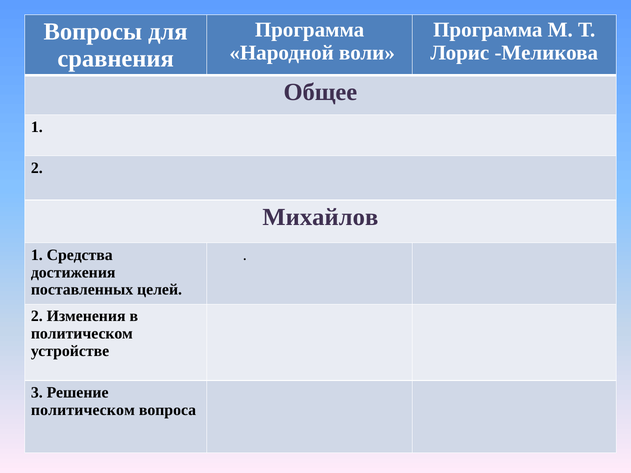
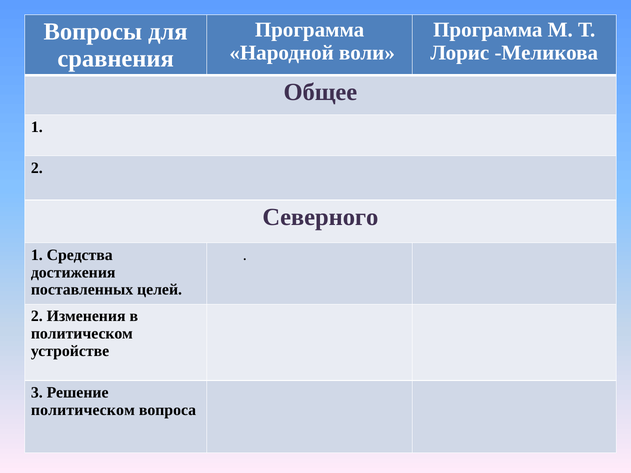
Михайлов: Михайлов -> Северного
